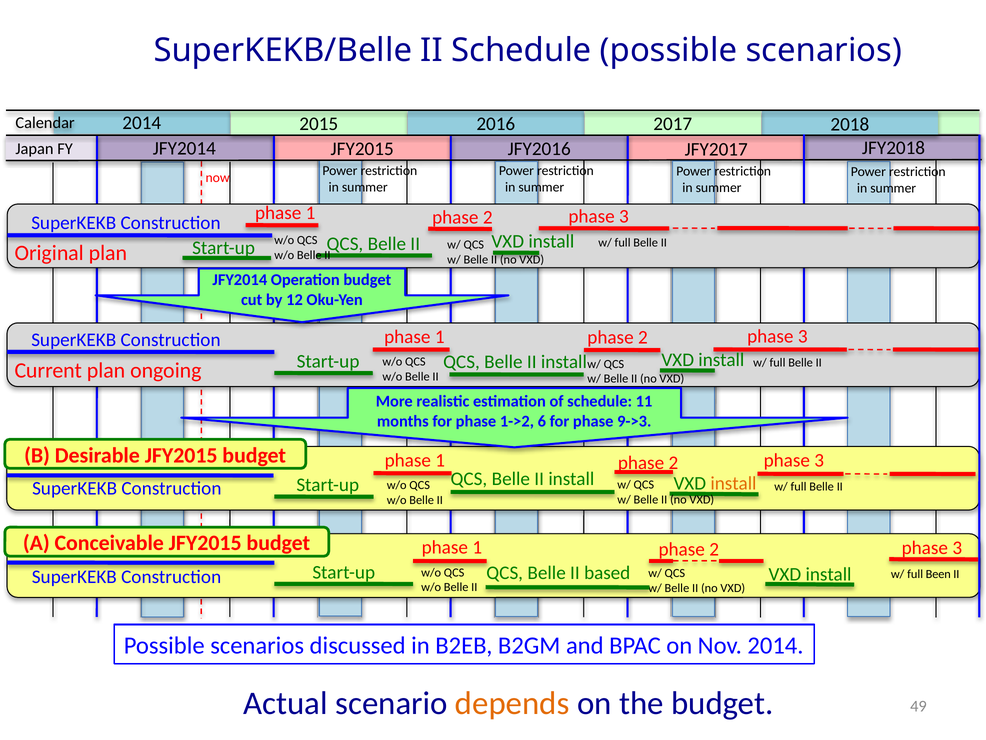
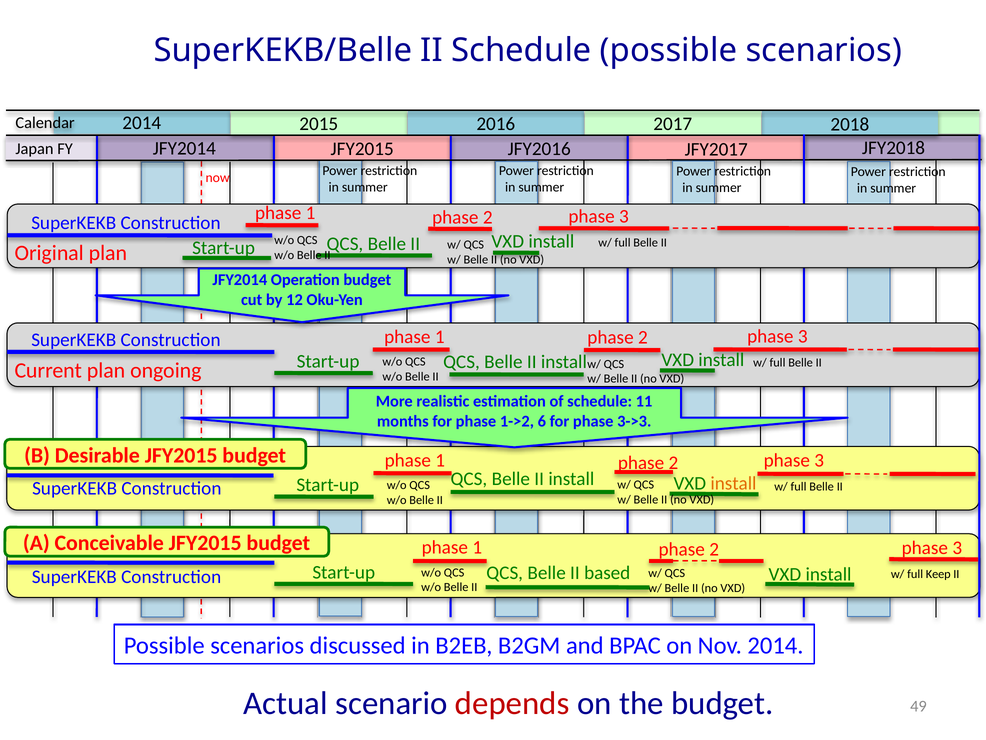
9->3: 9->3 -> 3->3
Been: Been -> Keep
depends colour: orange -> red
